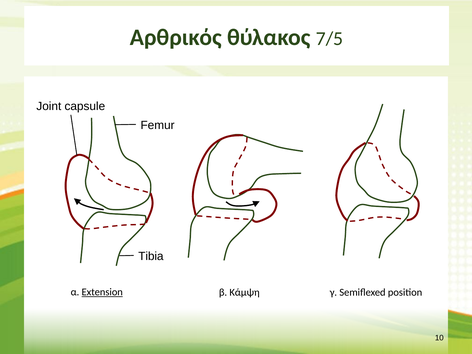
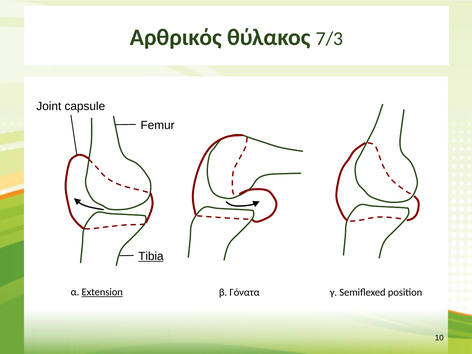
7/5: 7/5 -> 7/3
Tibia underline: none -> present
Κάμψη: Κάμψη -> Γόνατα
